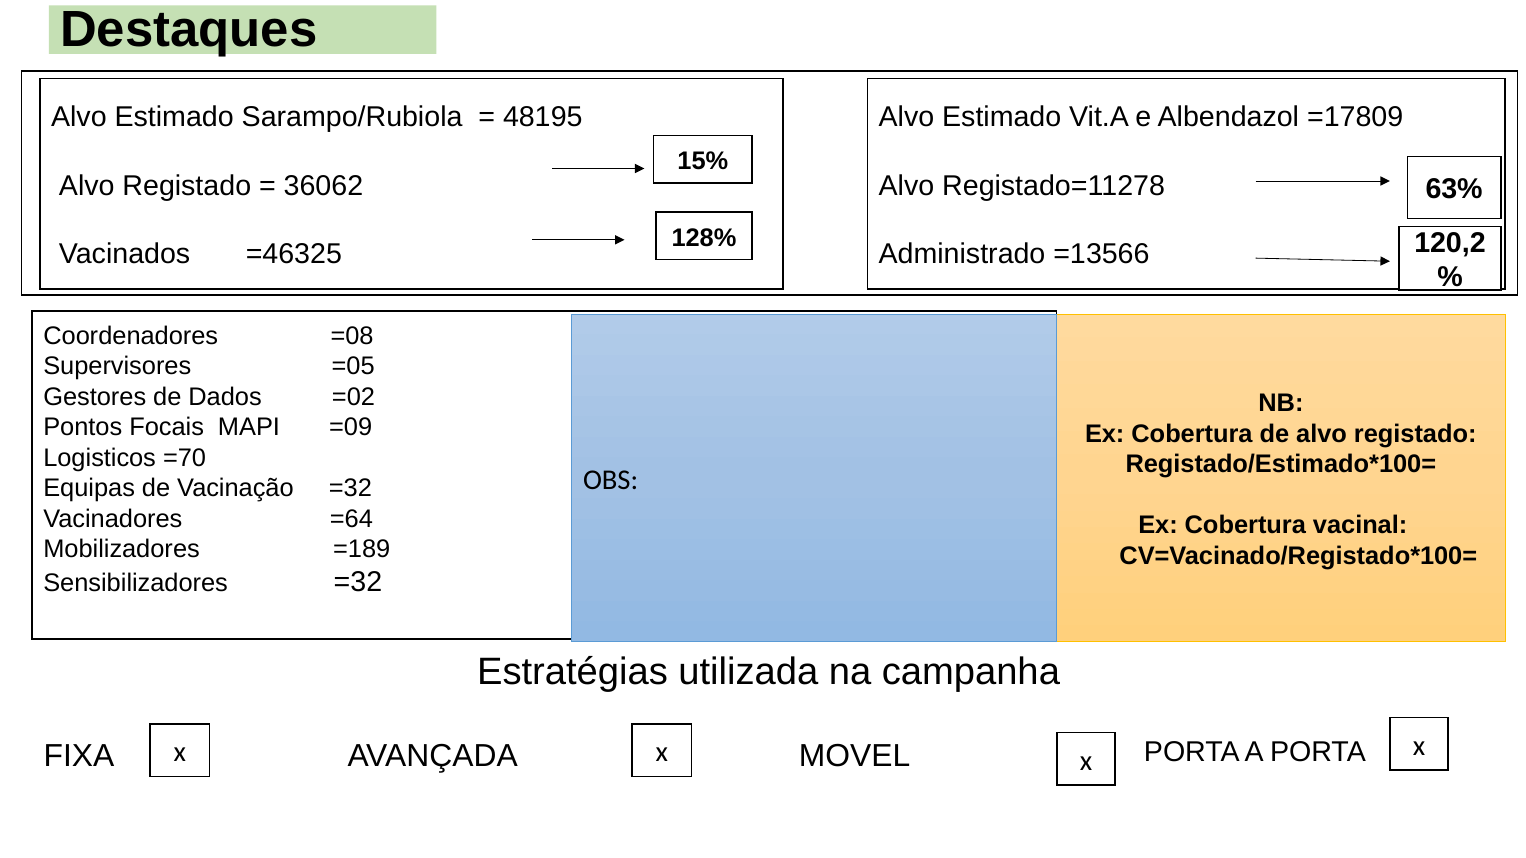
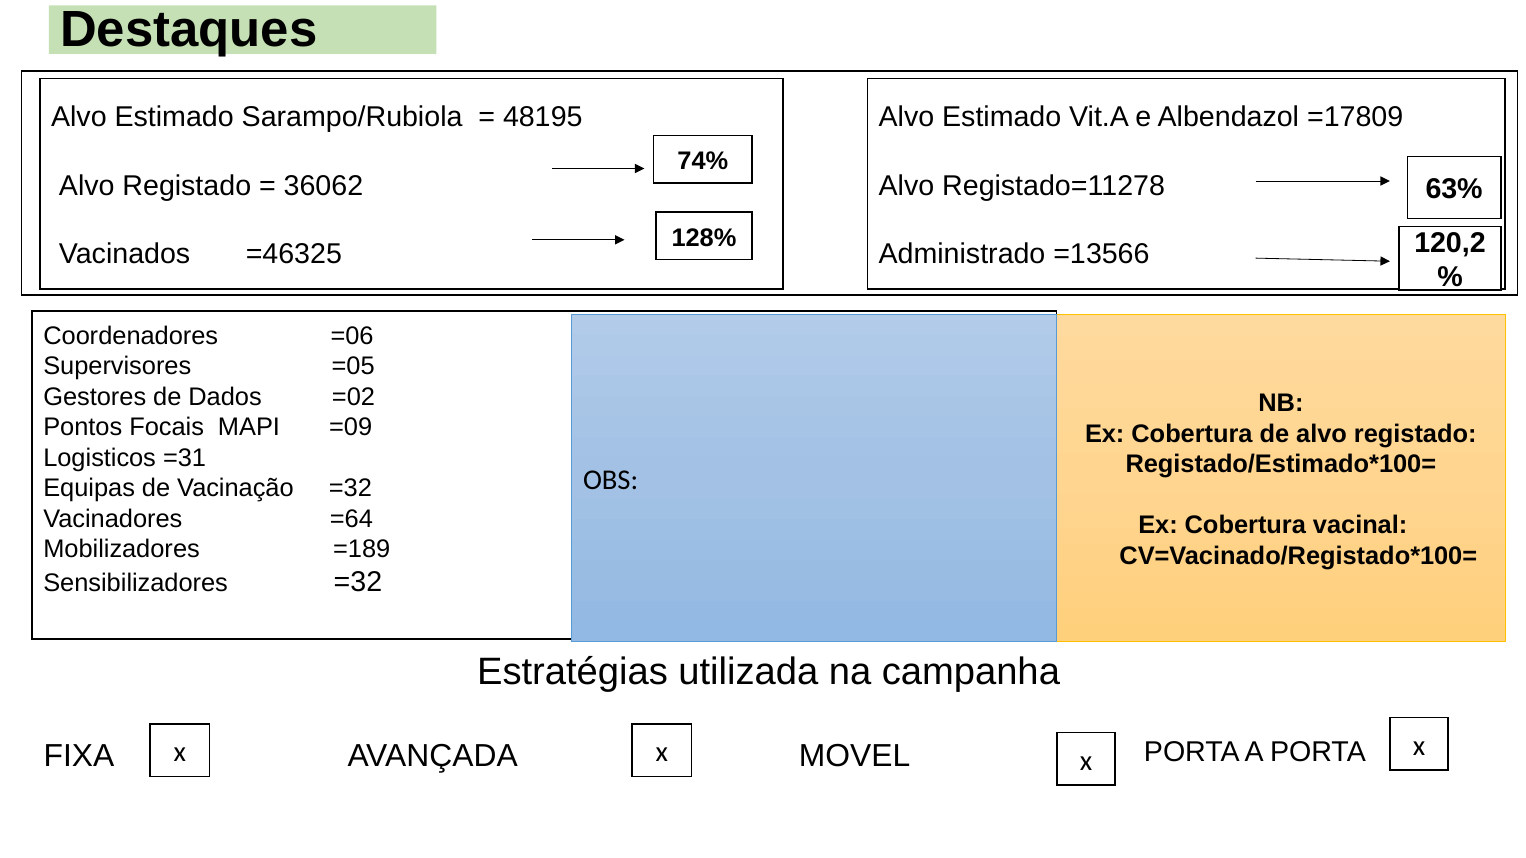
15%: 15% -> 74%
=08: =08 -> =06
=70: =70 -> =31
